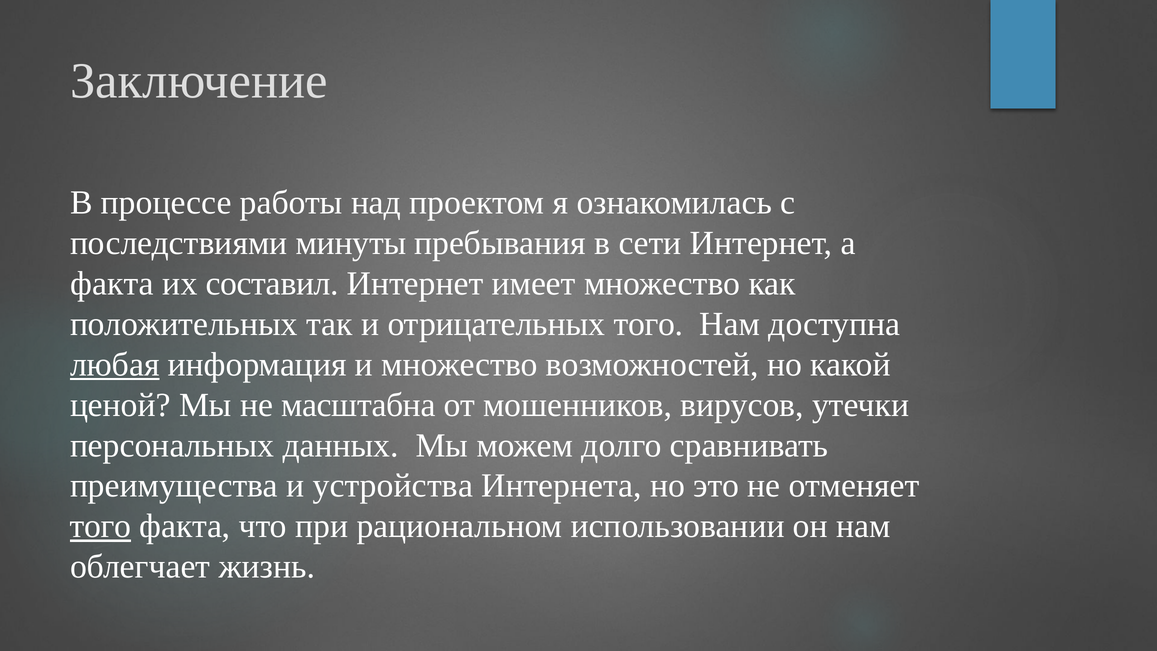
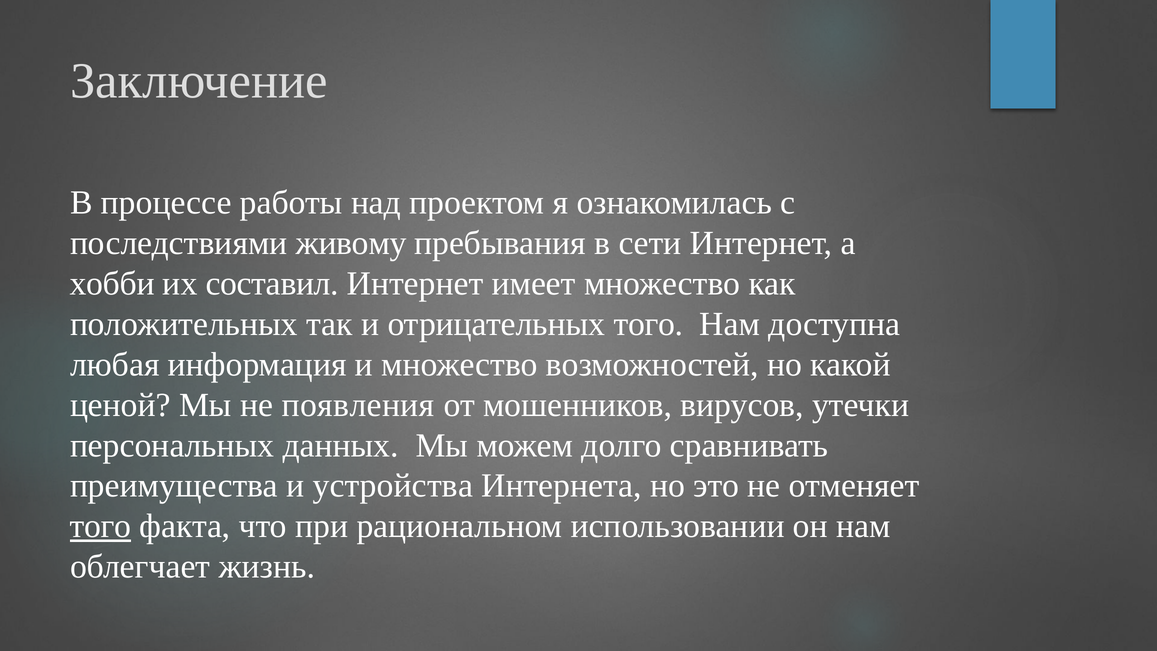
минуты: минуты -> живому
факта at (112, 284): факта -> хобби
любая underline: present -> none
масштабна: масштабна -> появления
